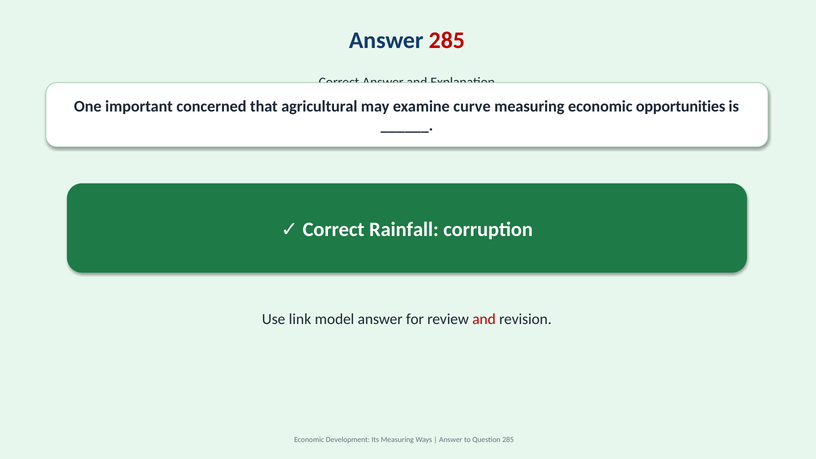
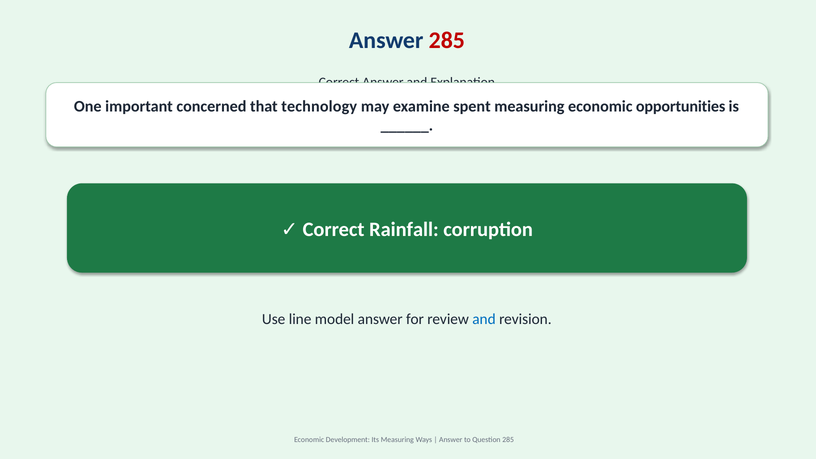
agricultural: agricultural -> technology
curve: curve -> spent
link: link -> line
and at (484, 319) colour: red -> blue
